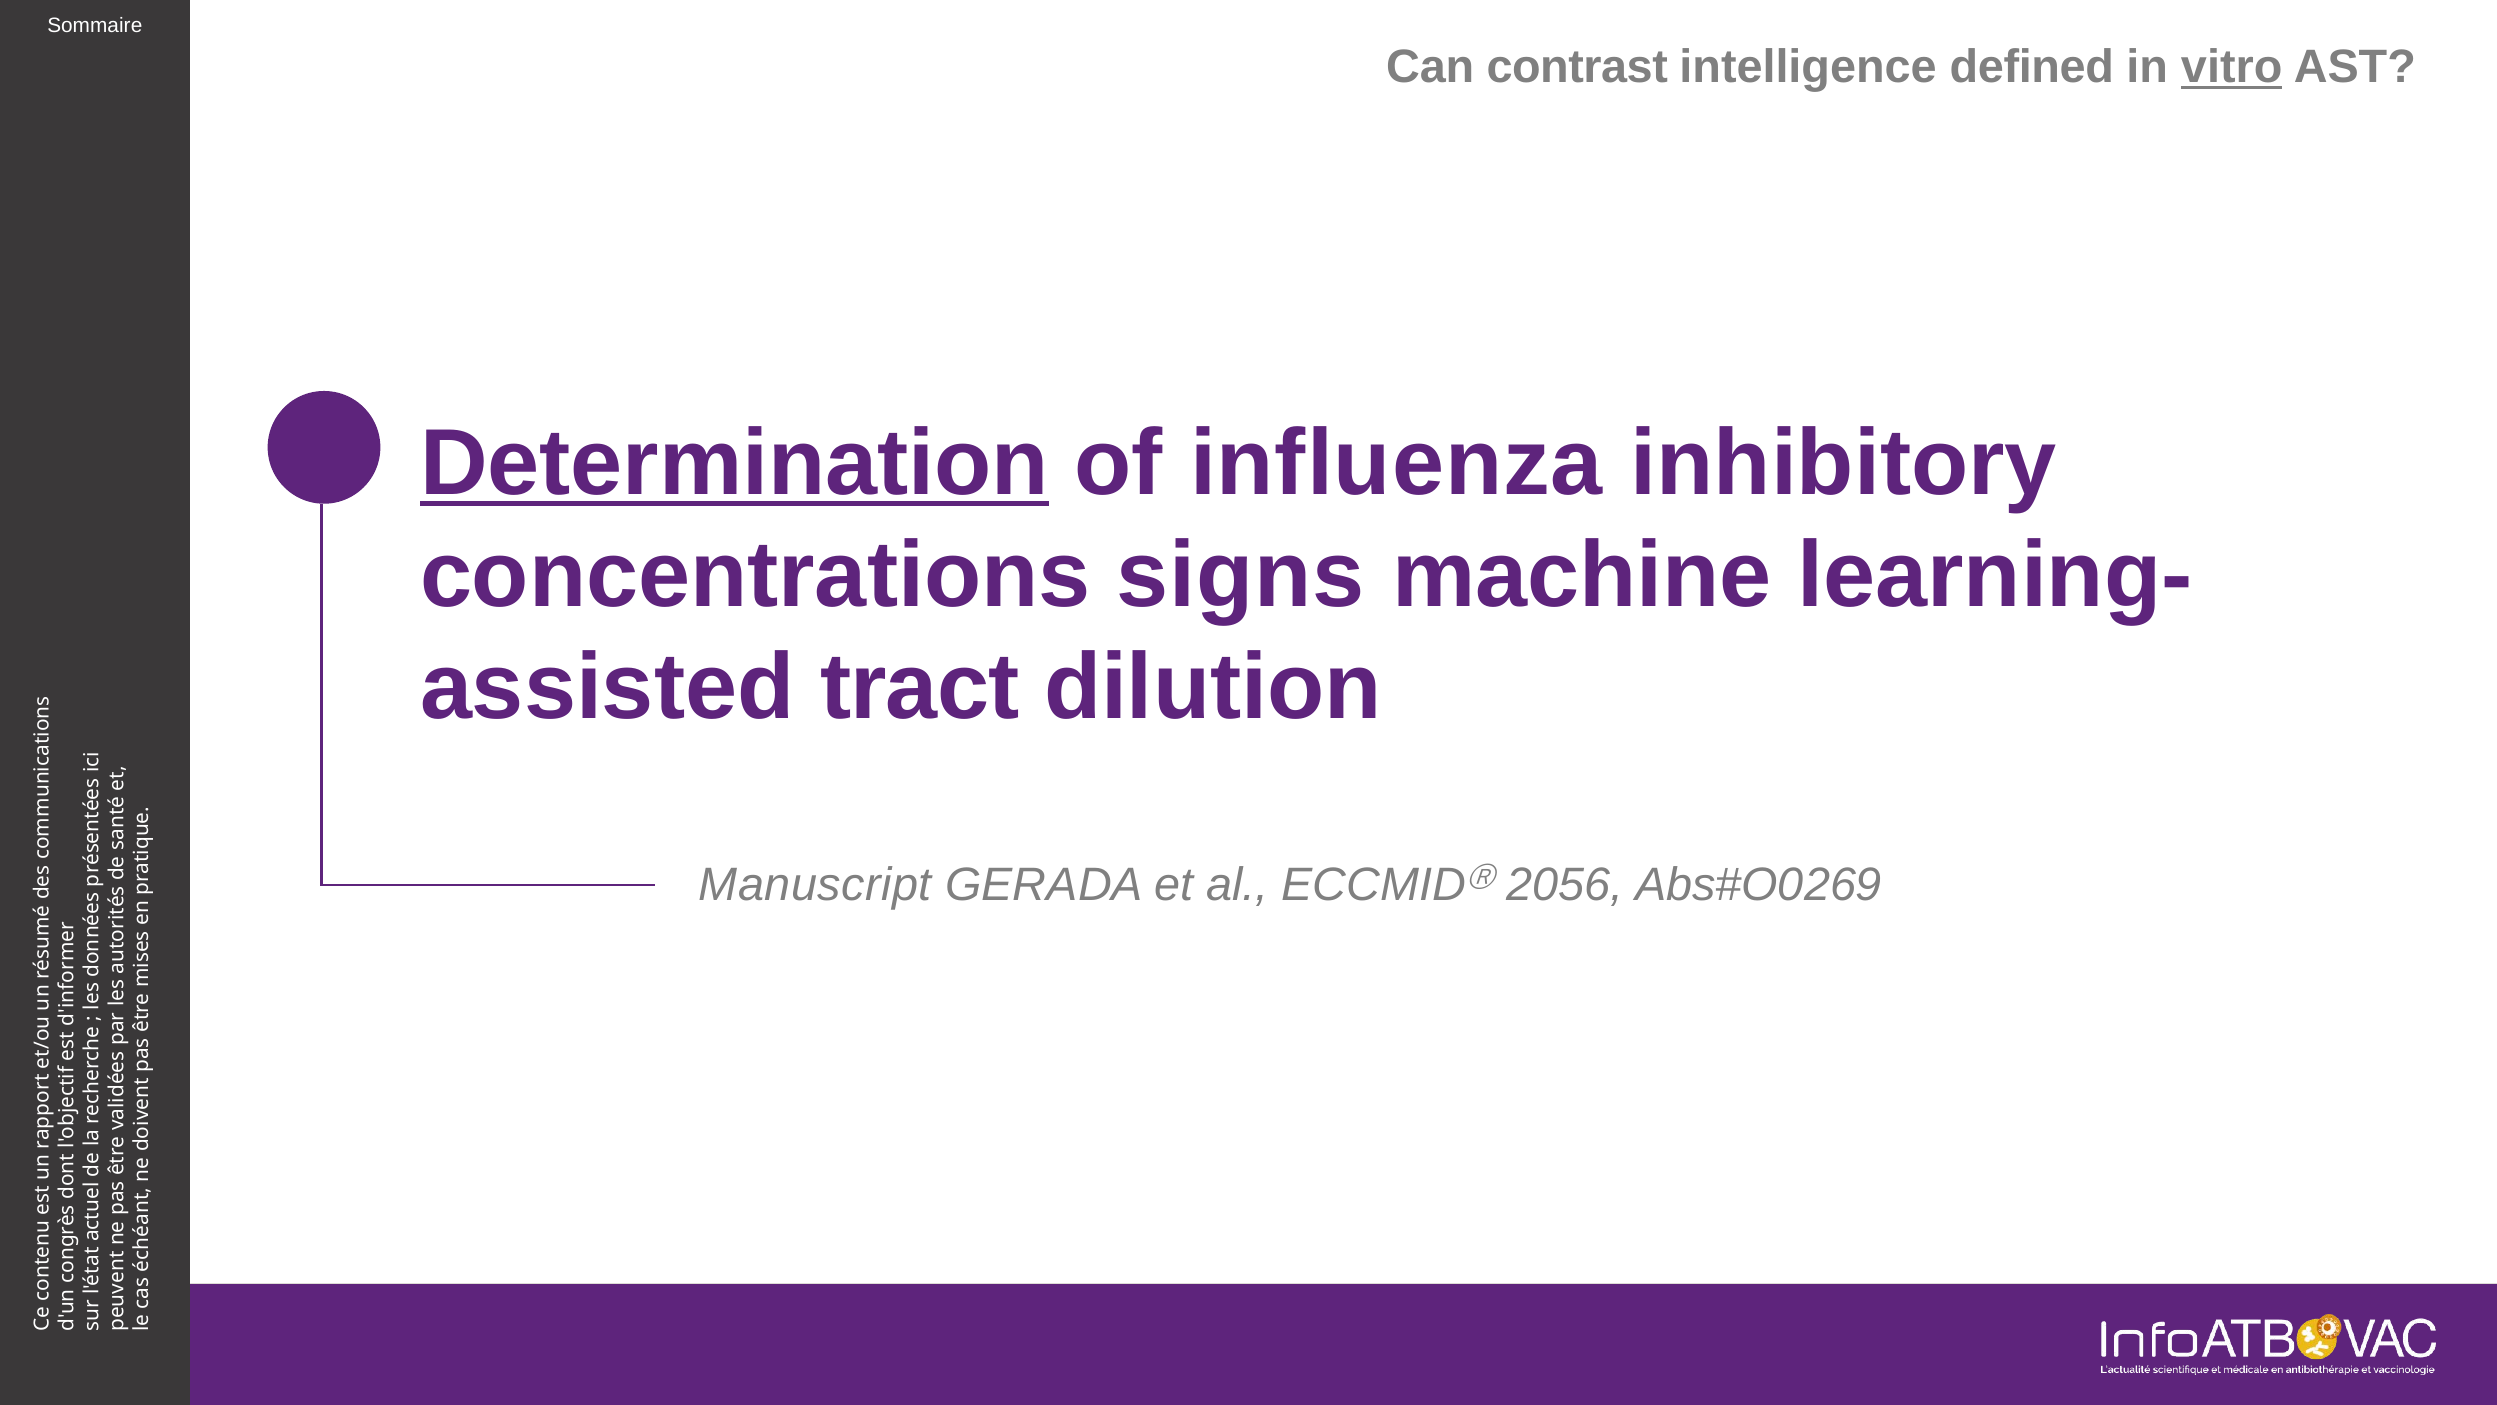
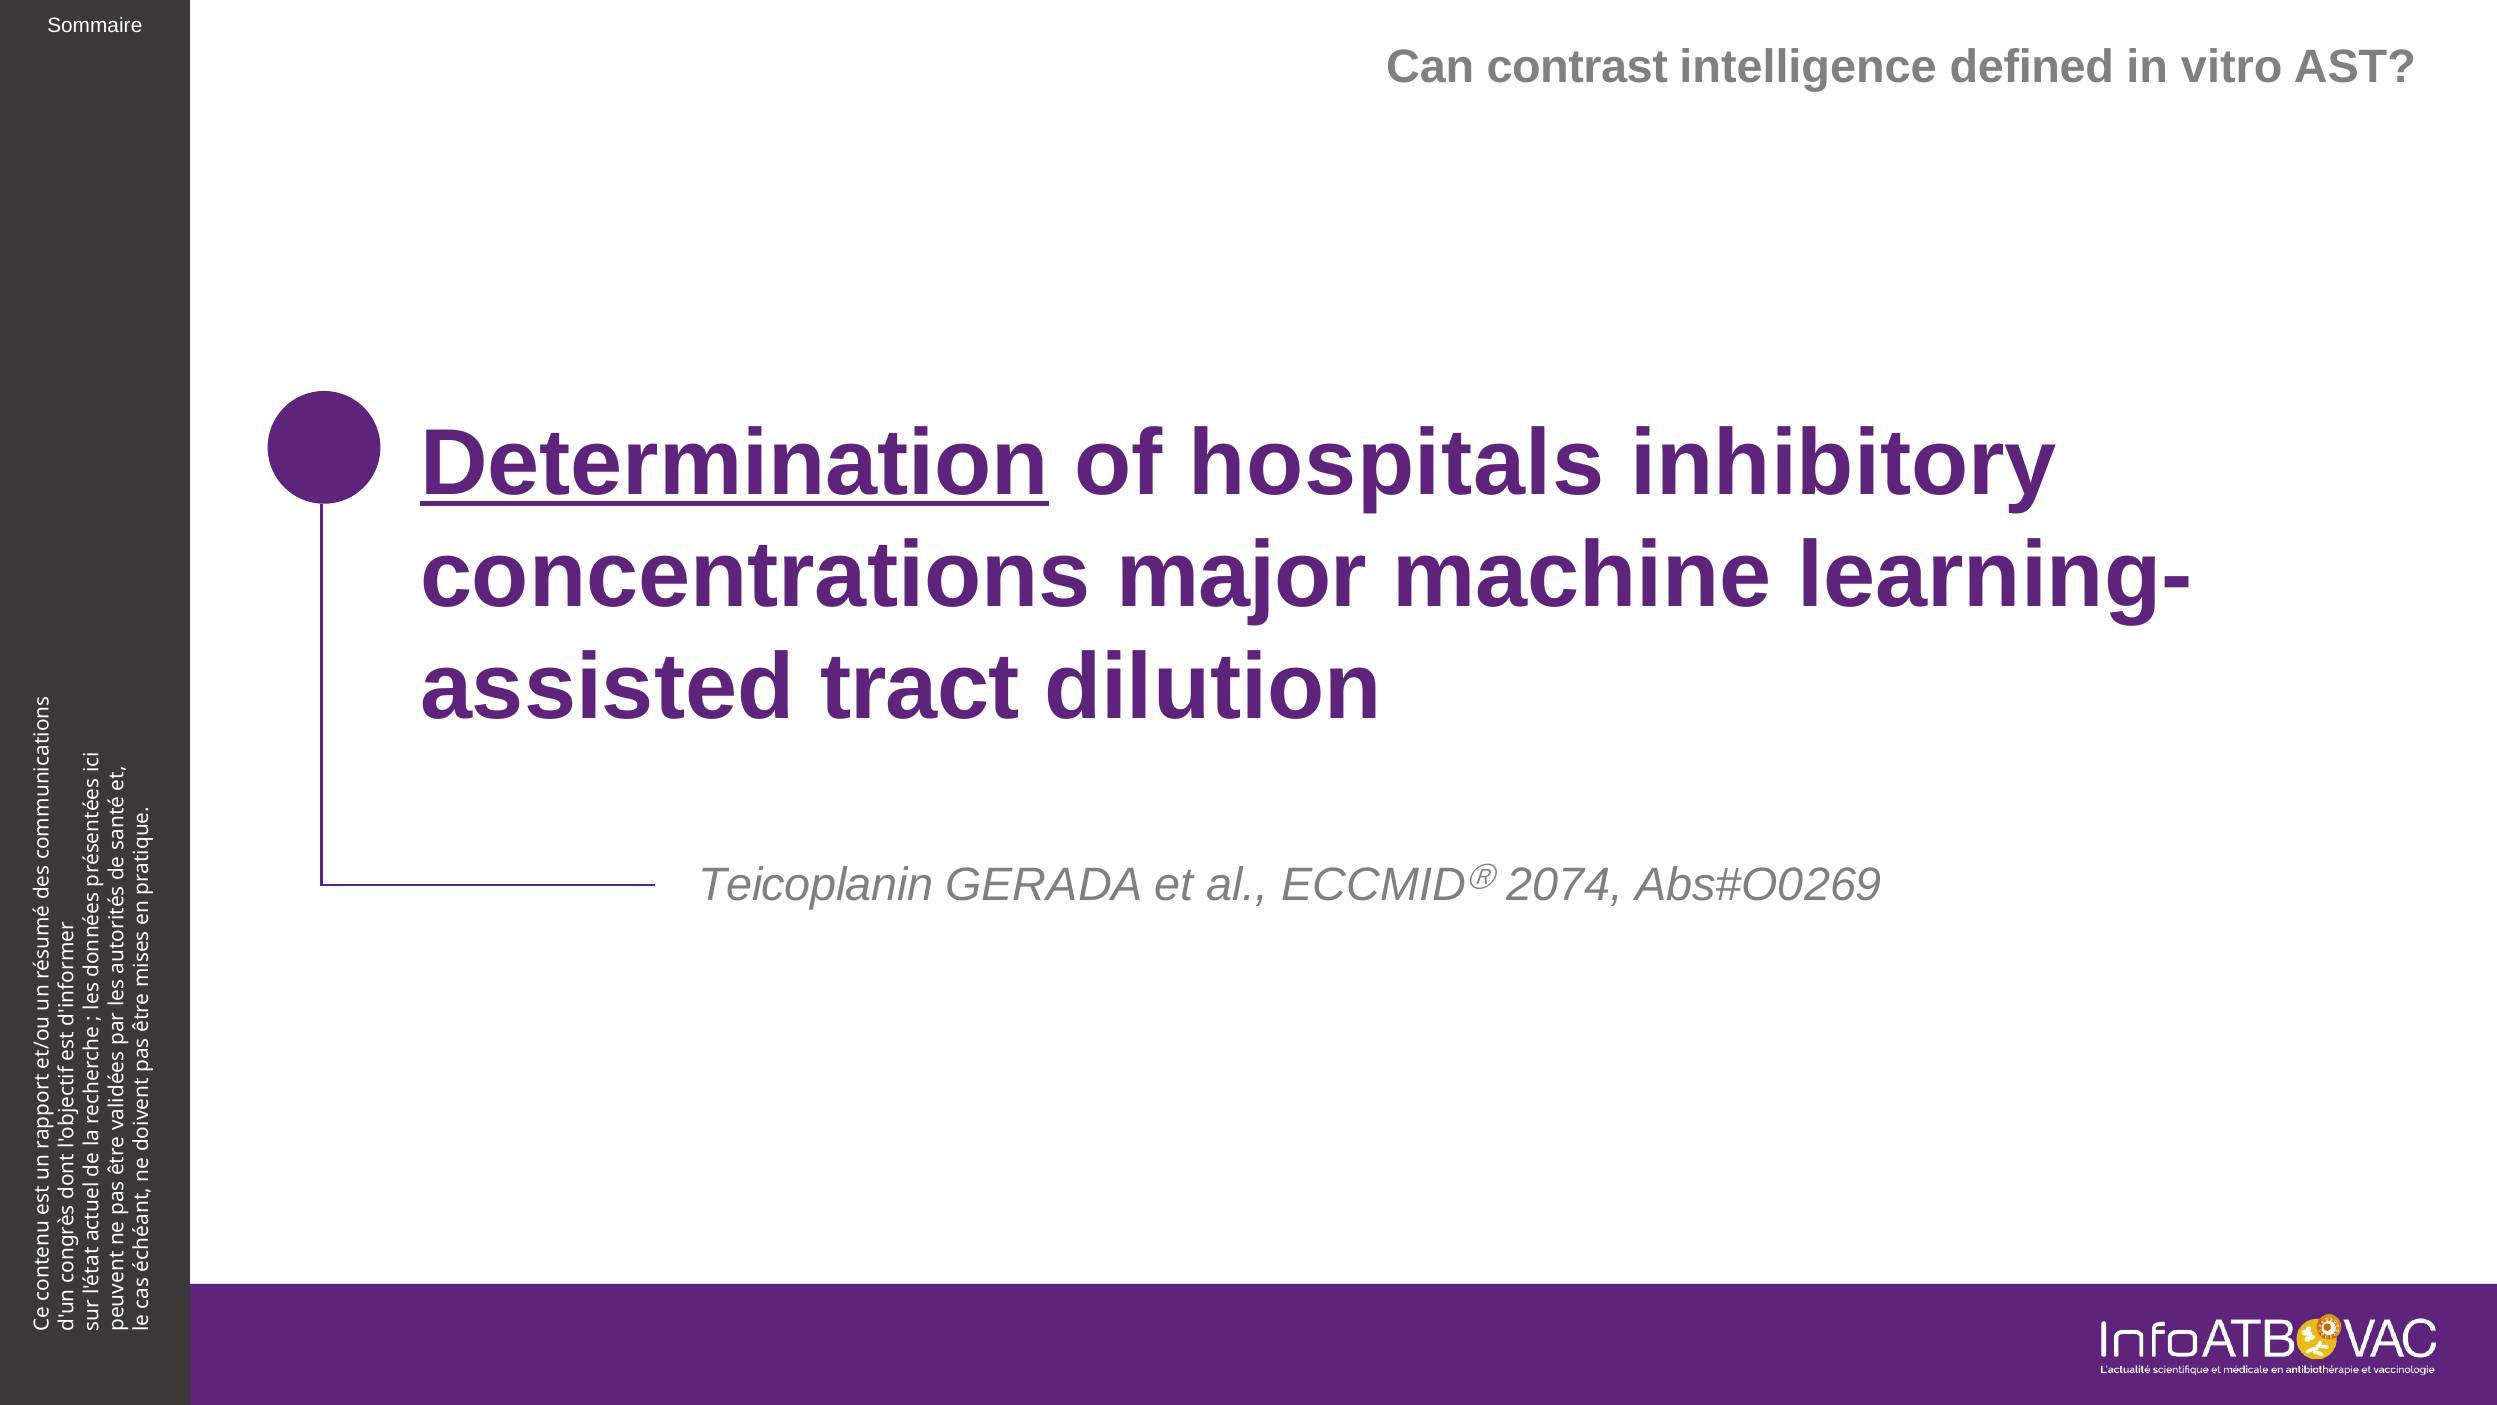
vitro underline: present -> none
influenza: influenza -> hospitals
signs: signs -> major
Manuscript: Manuscript -> Teicoplanin
2056: 2056 -> 2074
